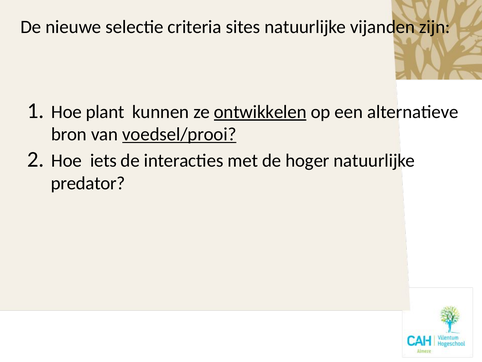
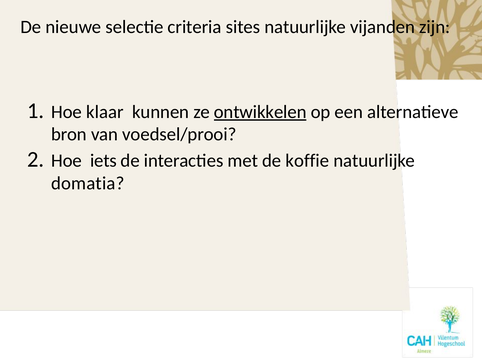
plant: plant -> klaar
voedsel/prooi underline: present -> none
hoger: hoger -> koffie
predator: predator -> domatia
